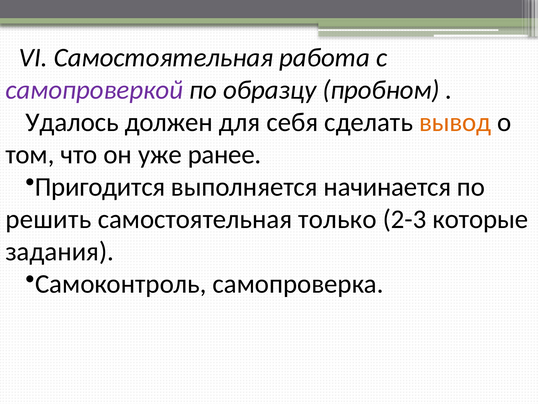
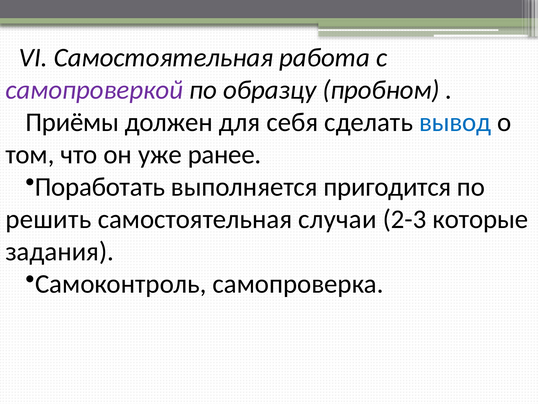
Удалось: Удалось -> Приёмы
вывод colour: orange -> blue
Пригодится: Пригодится -> Поработать
начинается: начинается -> пригодится
только: только -> случаи
